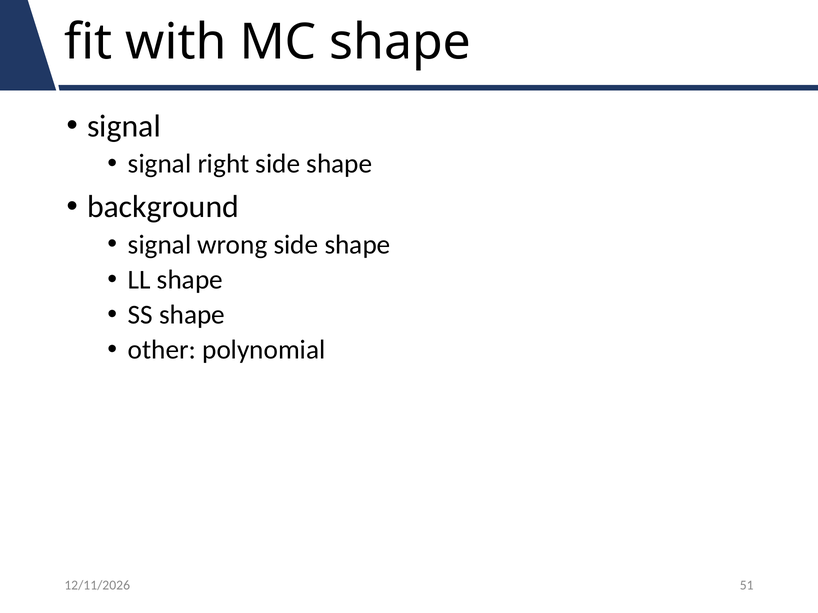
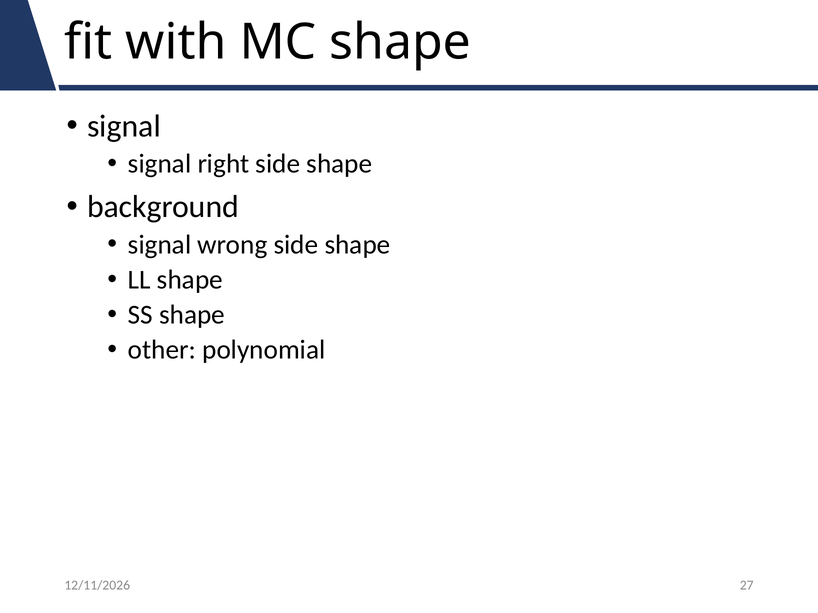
51: 51 -> 27
